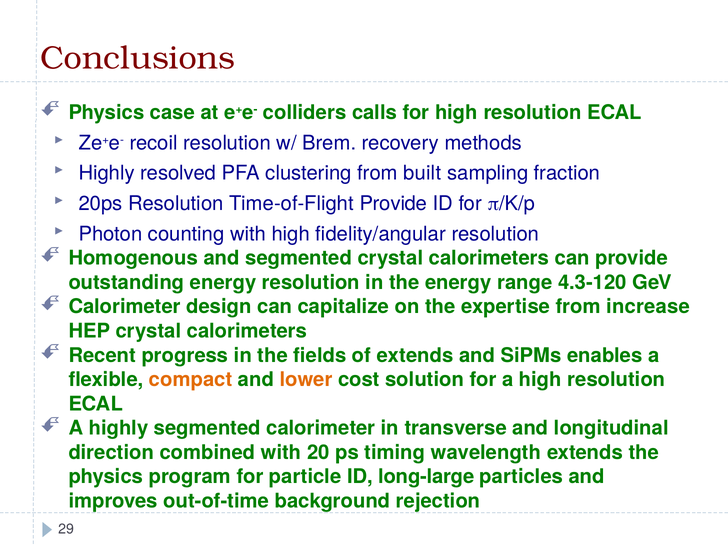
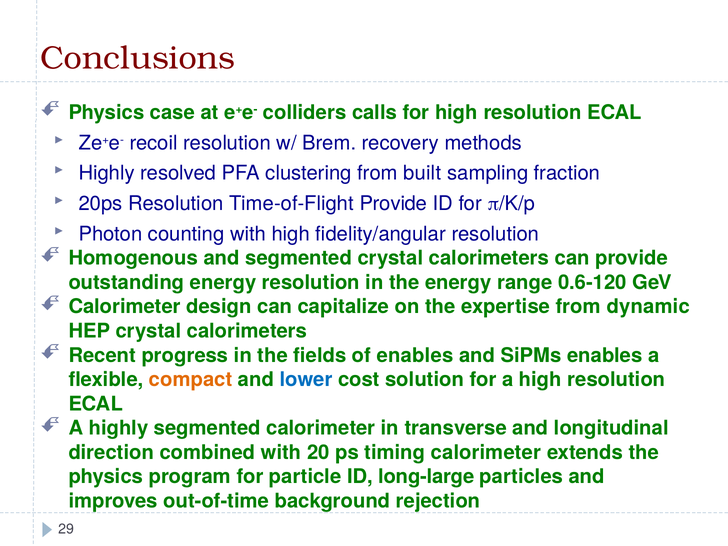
4.3-120: 4.3-120 -> 0.6-120
increase: increase -> dynamic
of extends: extends -> enables
lower colour: orange -> blue
timing wavelength: wavelength -> calorimeter
